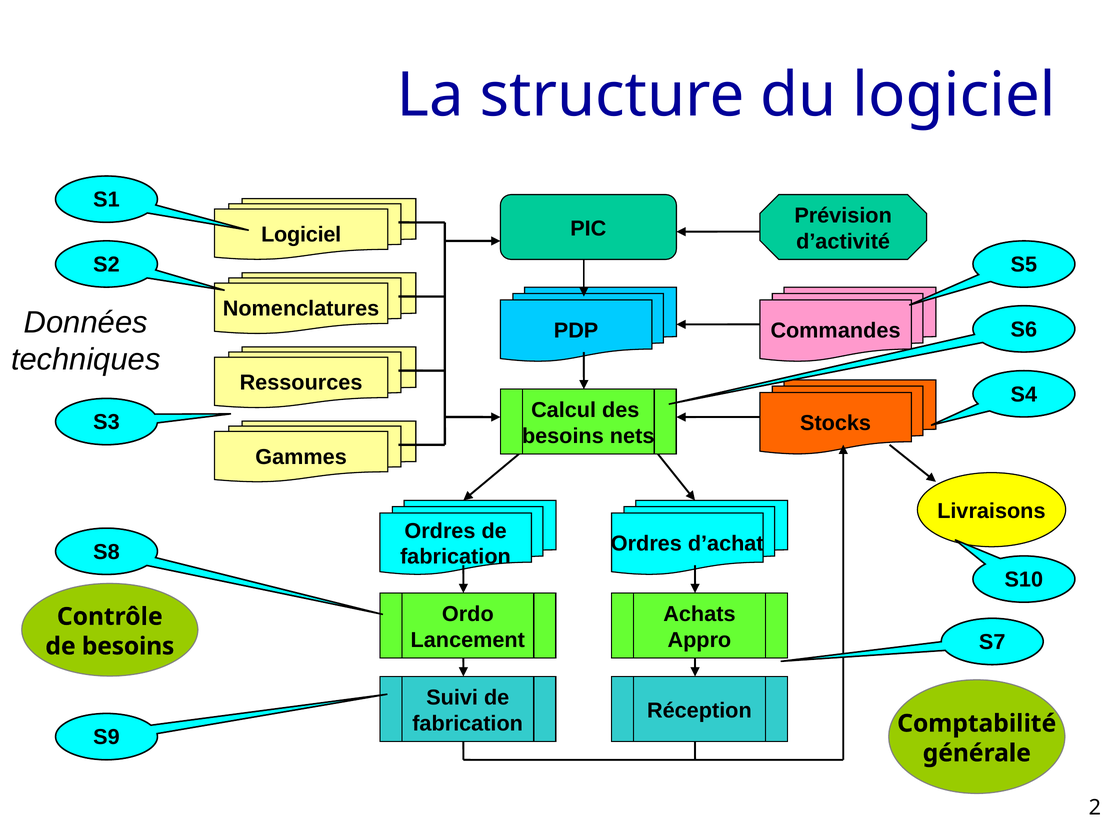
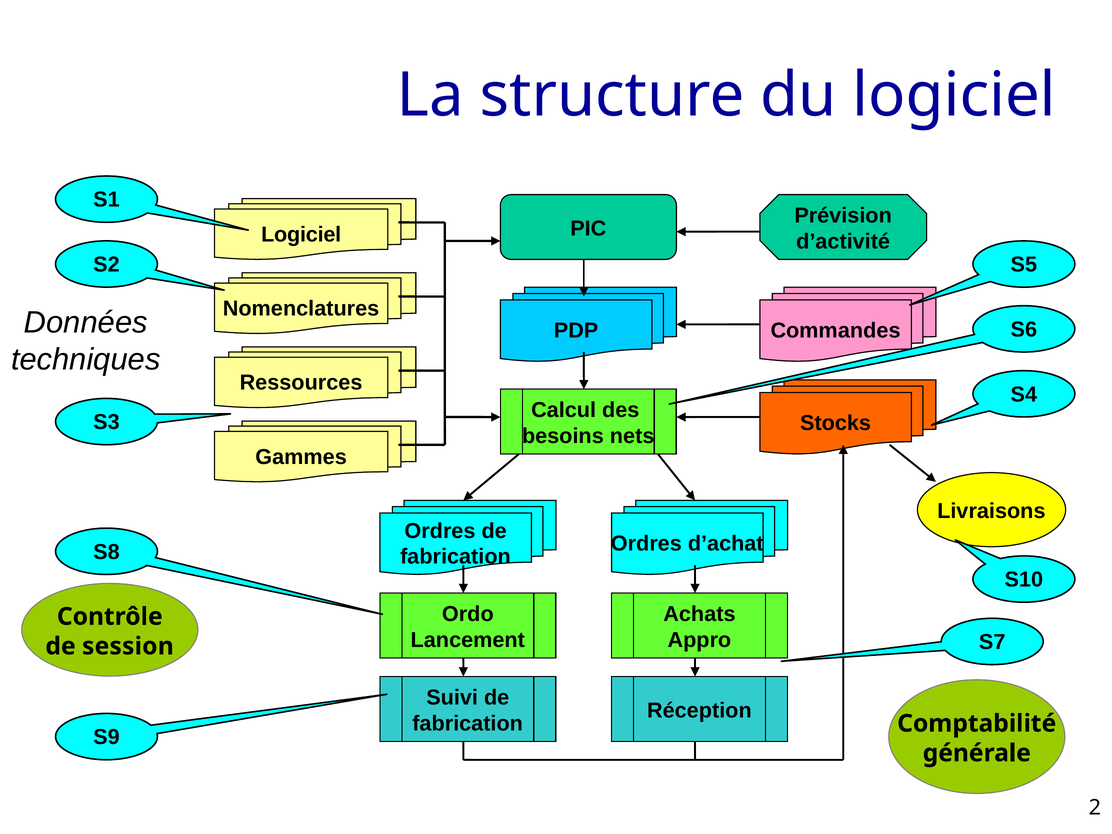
de besoins: besoins -> session
